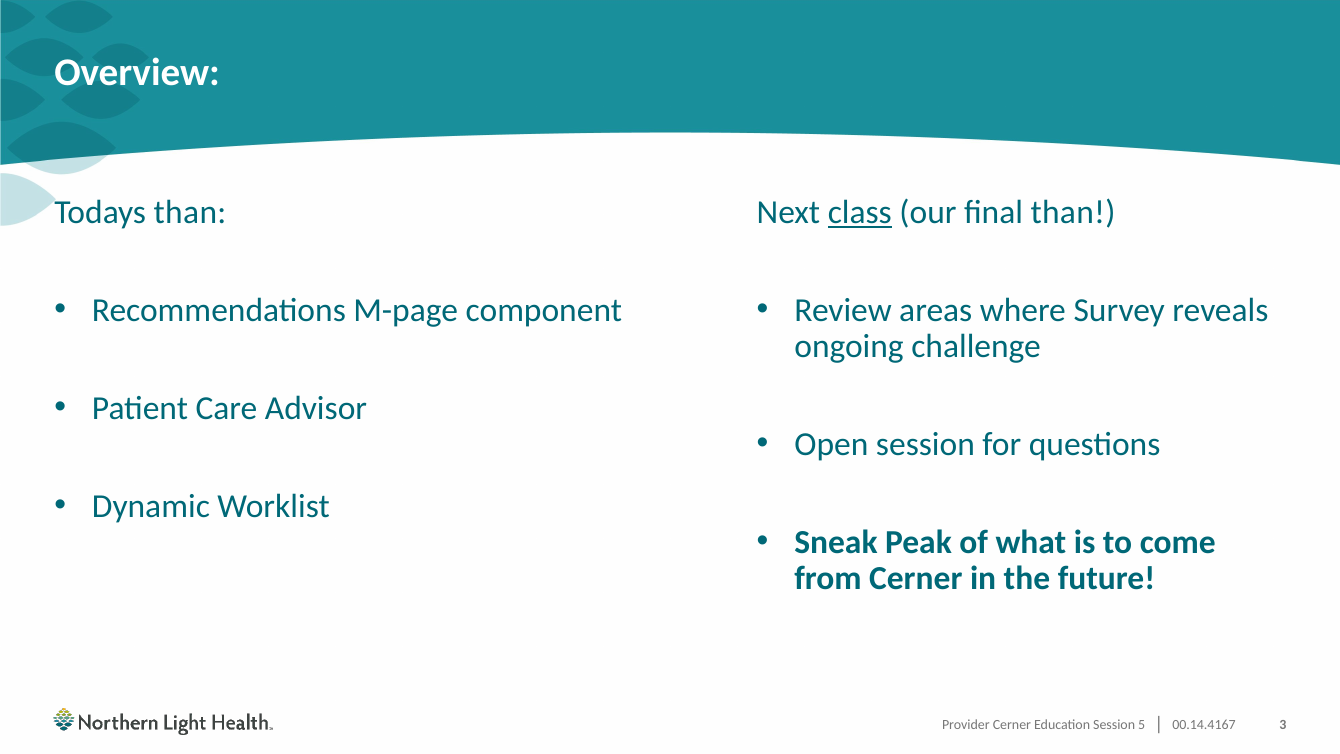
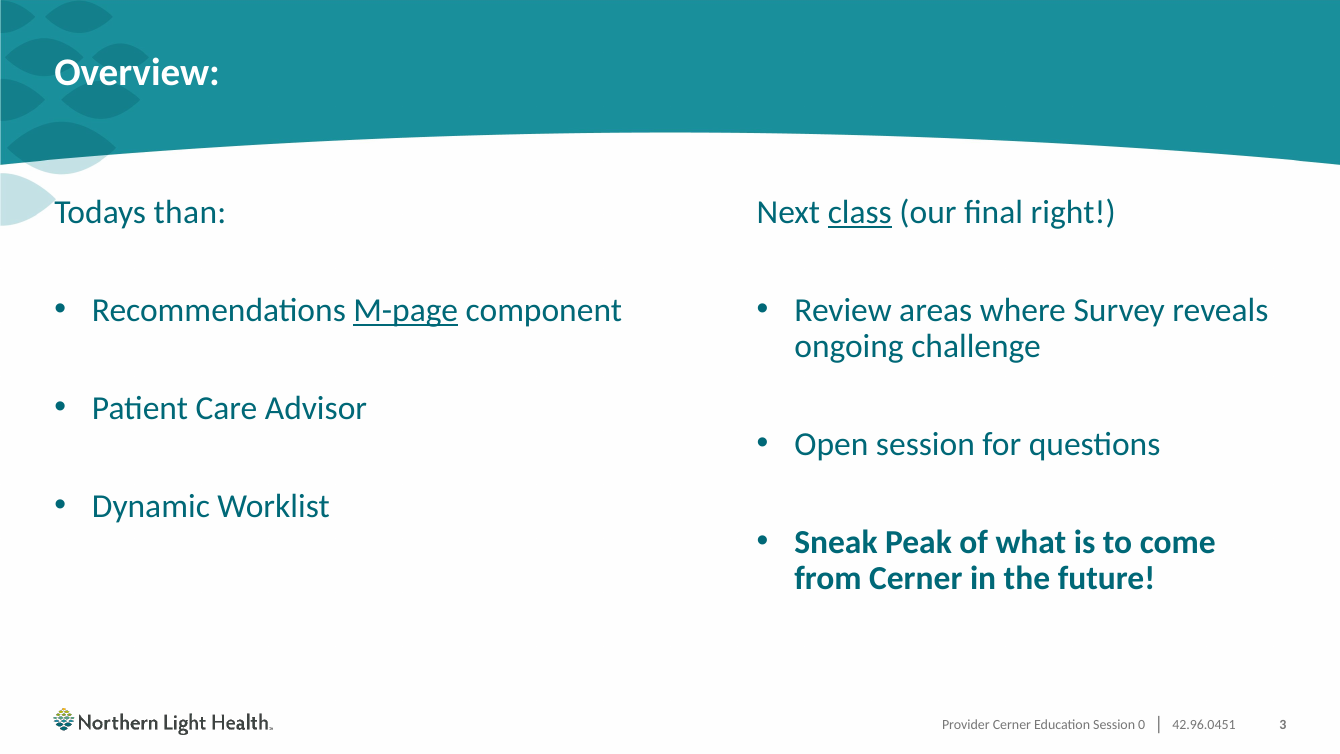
final than: than -> right
M-page underline: none -> present
5: 5 -> 0
00.14.4167: 00.14.4167 -> 42.96.0451
